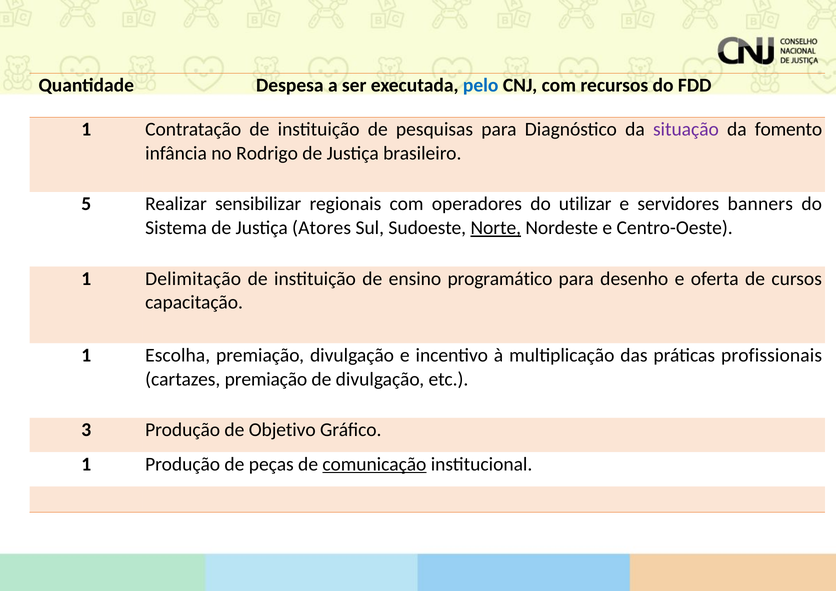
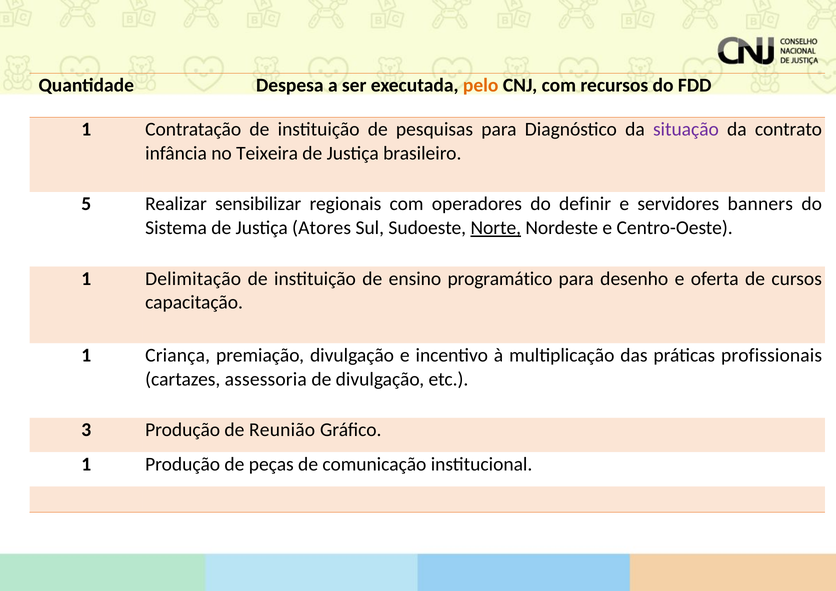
pelo colour: blue -> orange
fomento: fomento -> contrato
Rodrigo: Rodrigo -> Teixeira
utilizar: utilizar -> definir
Escolha: Escolha -> Criança
cartazes premiação: premiação -> assessoria
Objetivo: Objetivo -> Reunião
comunicação underline: present -> none
